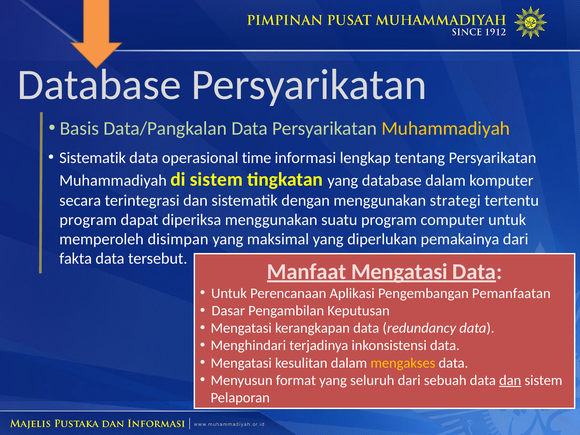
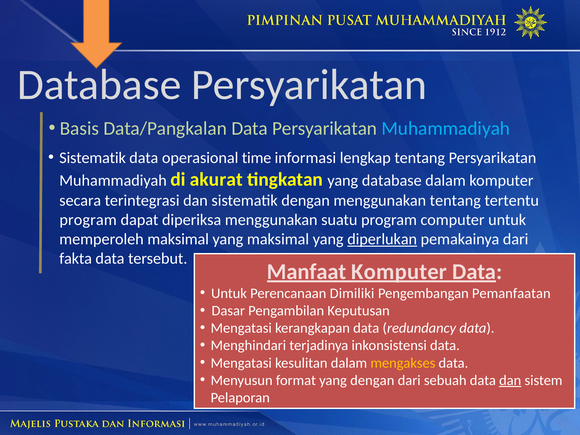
Muhammadiyah at (446, 128) colour: yellow -> light blue
di sistem: sistem -> akurat
menggunakan strategi: strategi -> tentang
memperoleh disimpan: disimpan -> maksimal
diperlukan underline: none -> present
Manfaat Mengatasi: Mengatasi -> Komputer
Aplikasi: Aplikasi -> Dimiliki
yang seluruh: seluruh -> dengan
